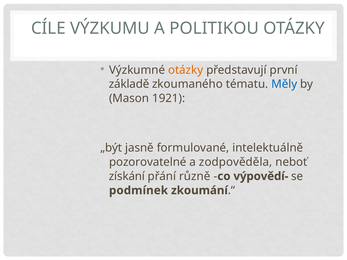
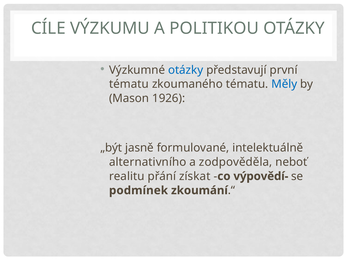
otázky at (186, 70) colour: orange -> blue
základě at (129, 84): základě -> tématu
1921: 1921 -> 1926
pozorovatelné: pozorovatelné -> alternativního
získání: získání -> realitu
různě: různě -> získat
